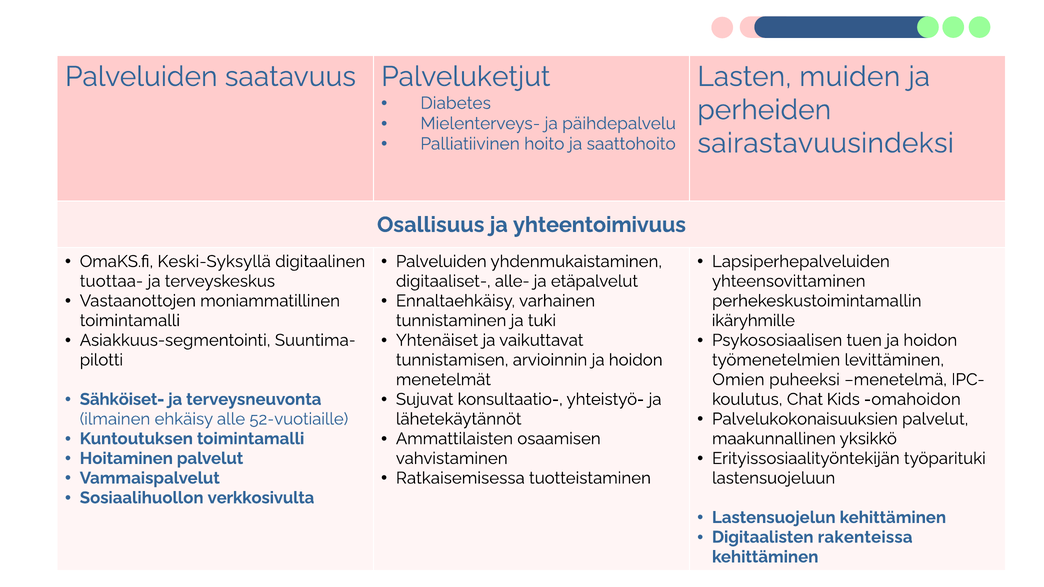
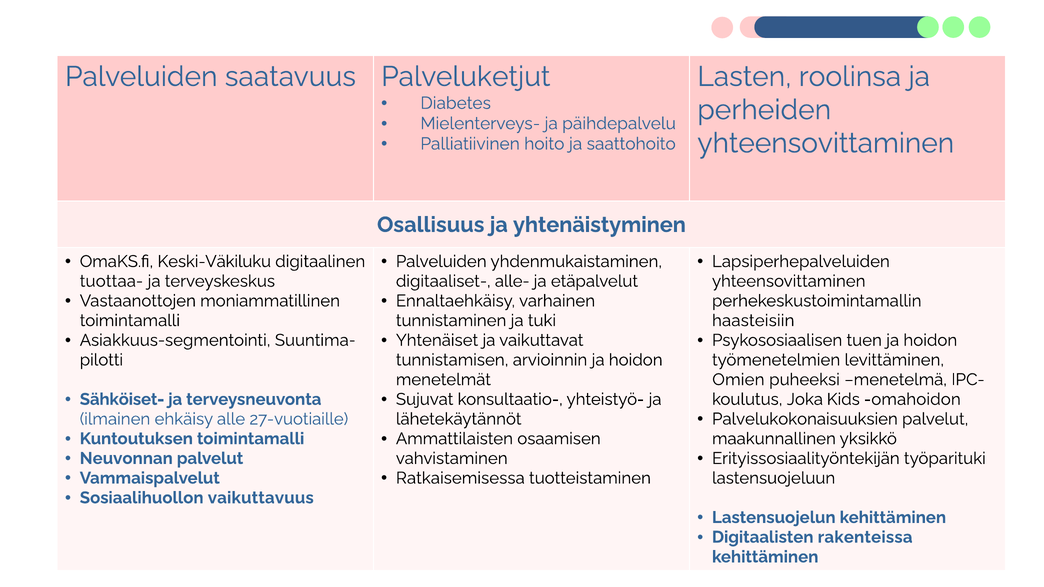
muiden: muiden -> roolinsa
sairastavuusindeksi at (826, 143): sairastavuusindeksi -> yhteensovittaminen
yhteentoimivuus: yhteentoimivuus -> yhtenäistyminen
Keski-Syksyllä: Keski-Syksyllä -> Keski-Väkiluku
ikäryhmille: ikäryhmille -> haasteisiin
Chat: Chat -> Joka
52-vuotiaille: 52-vuotiaille -> 27-vuotiaille
Hoitaminen: Hoitaminen -> Neuvonnan
verkkosivulta: verkkosivulta -> vaikuttavuus
